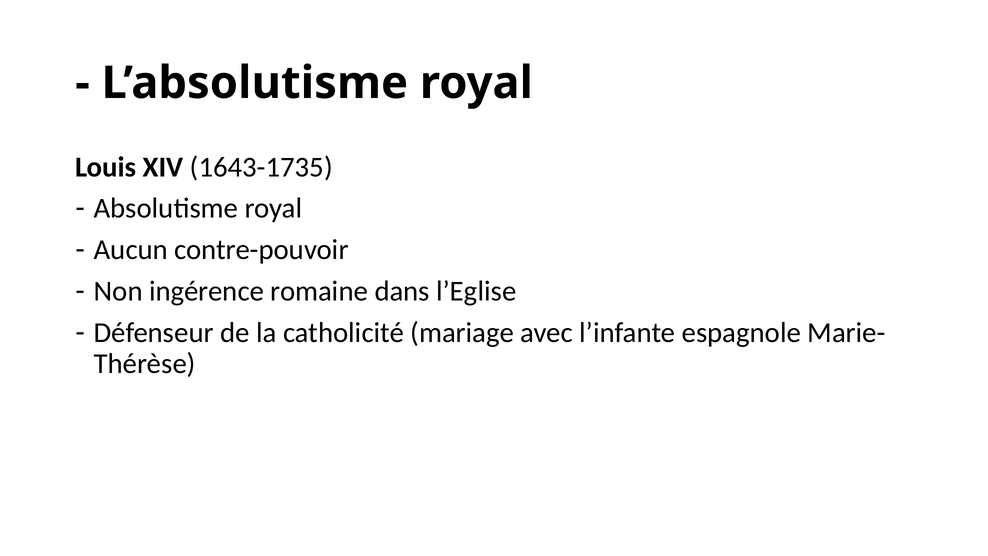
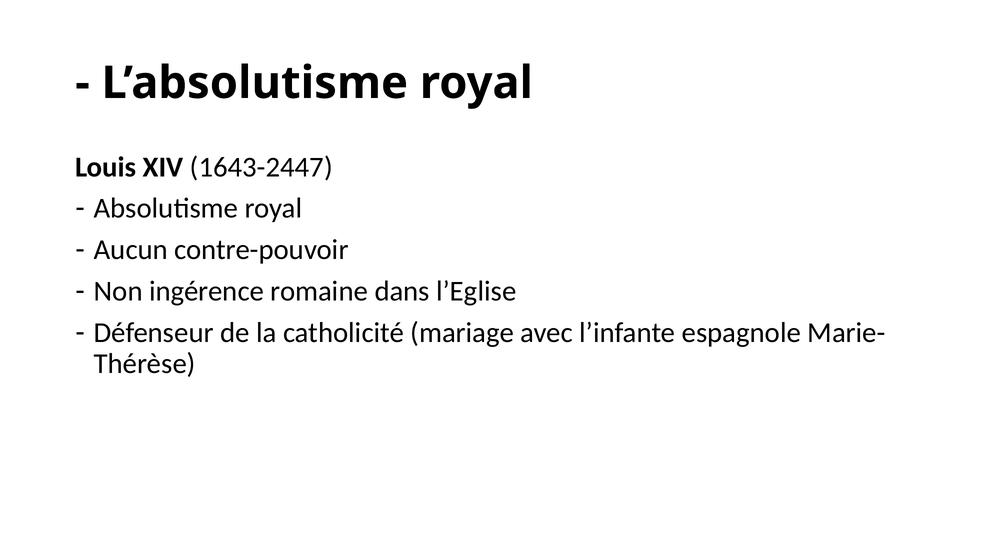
1643-1735: 1643-1735 -> 1643-2447
